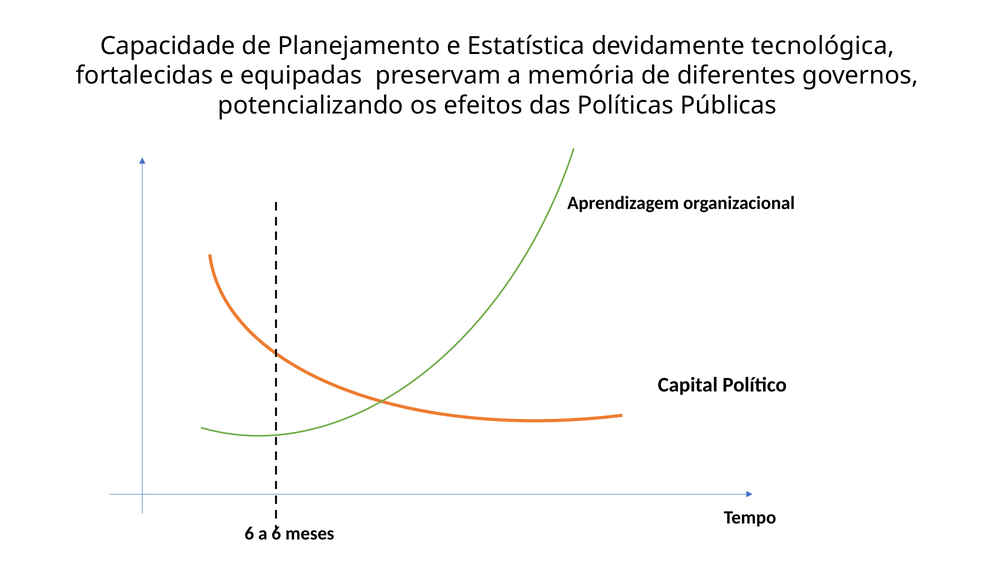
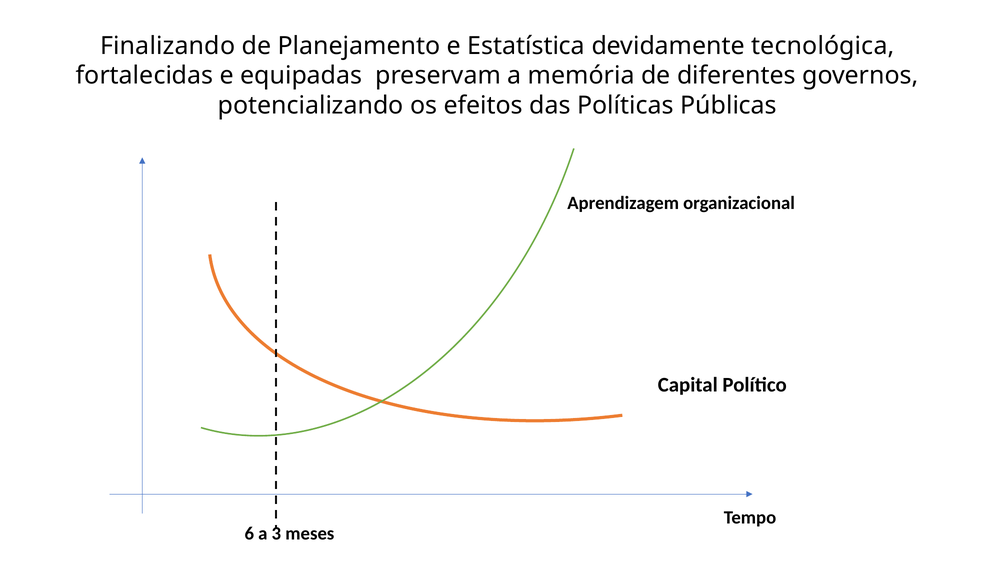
Capacidade: Capacidade -> Finalizando
a 6: 6 -> 3
